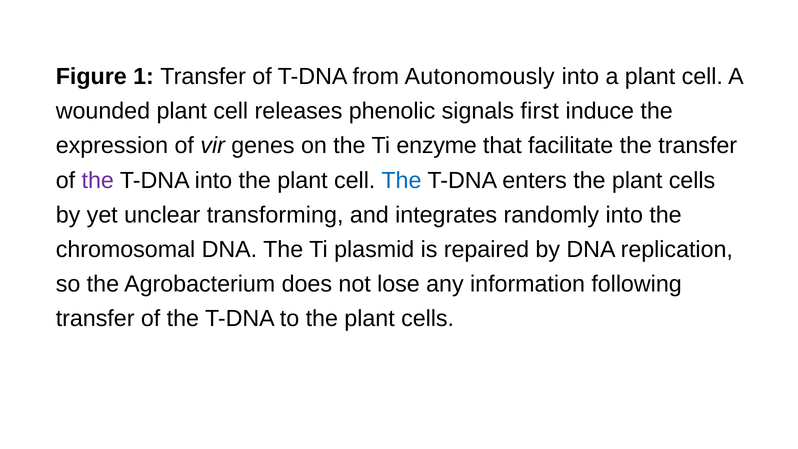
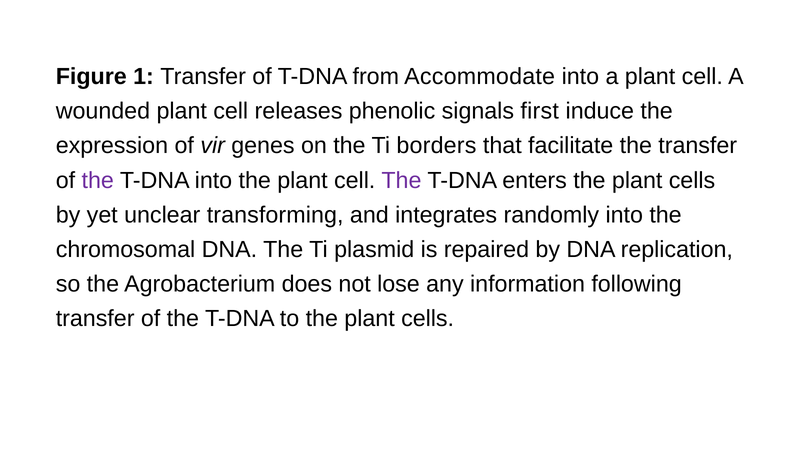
Autonomously: Autonomously -> Accommodate
enzyme: enzyme -> borders
The at (401, 180) colour: blue -> purple
